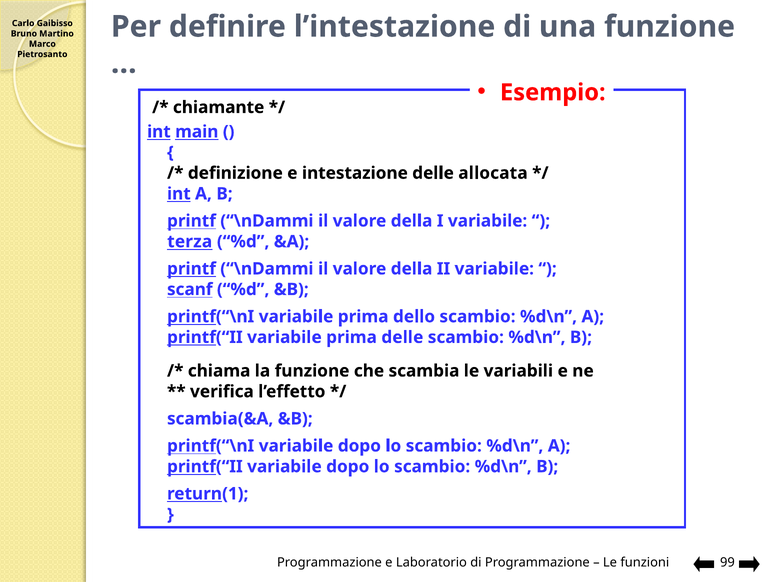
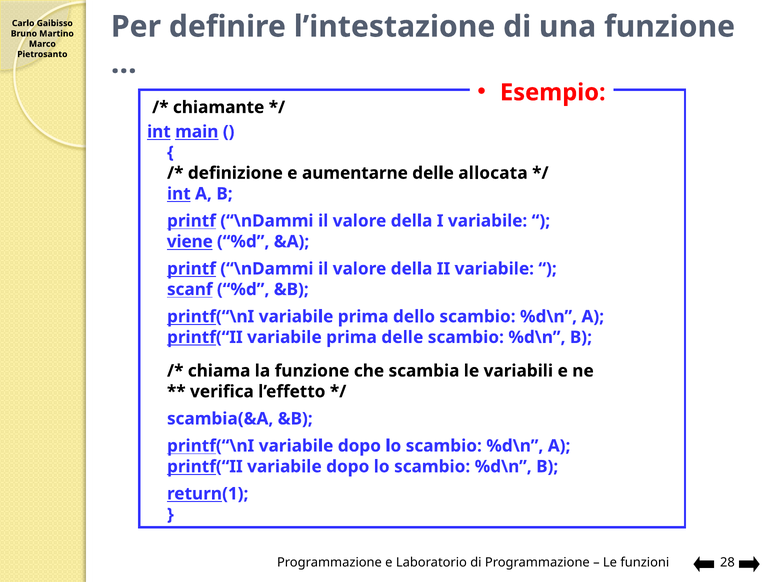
intestazione: intestazione -> aumentarne
terza: terza -> viene
99: 99 -> 28
